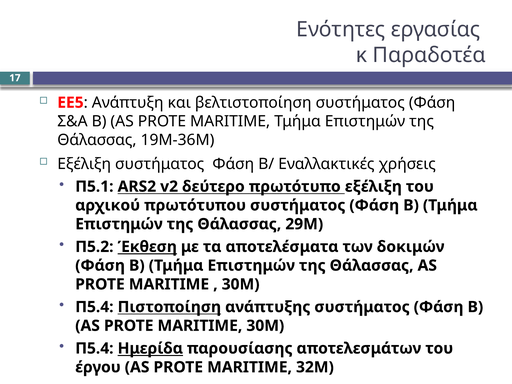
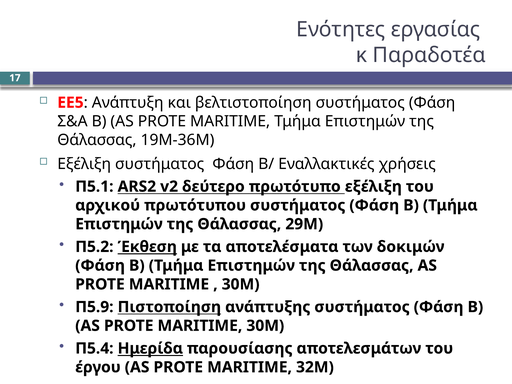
Π5.4 at (94, 307): Π5.4 -> Π5.9
